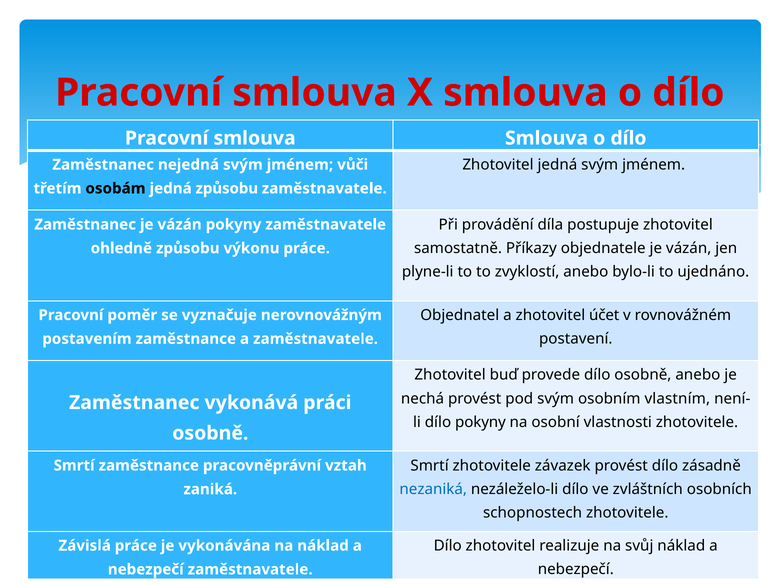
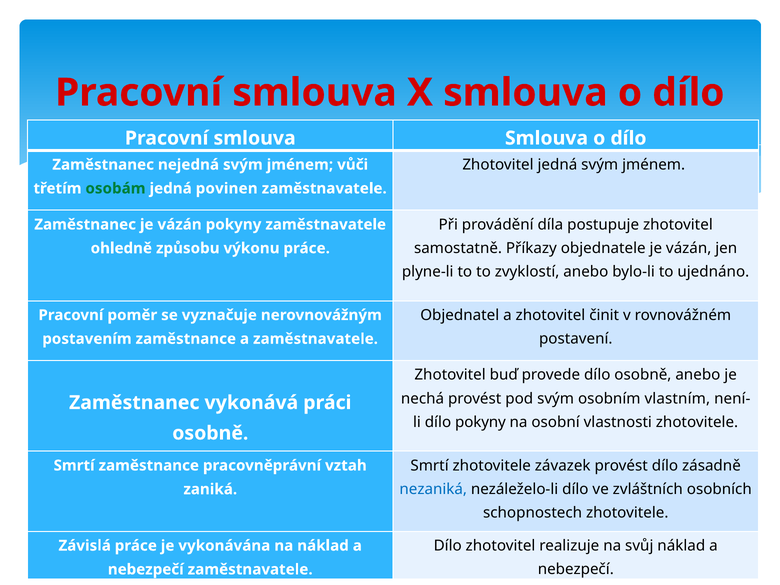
osobám colour: black -> green
jedná způsobu: způsobu -> povinen
účet: účet -> činit
